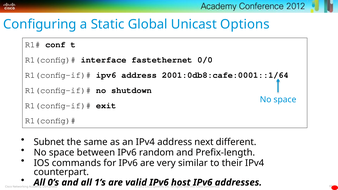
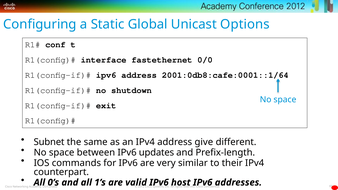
next: next -> give
random: random -> updates
